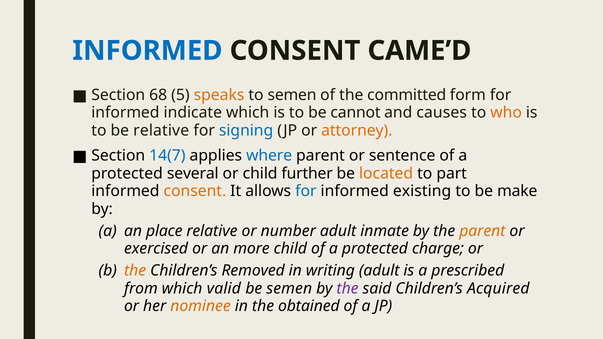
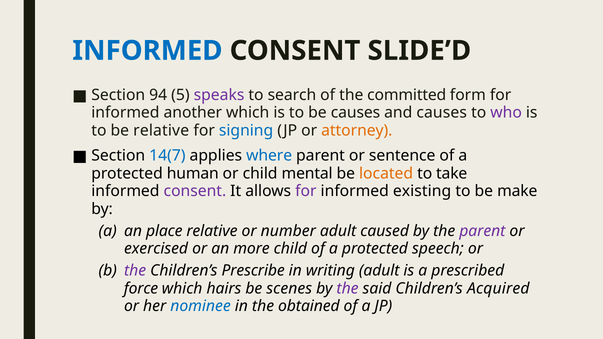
CAME’D: CAME’D -> SLIDE’D
68: 68 -> 94
speaks colour: orange -> purple
to semen: semen -> search
indicate: indicate -> another
be cannot: cannot -> causes
who colour: orange -> purple
several: several -> human
further: further -> mental
part: part -> take
consent at (195, 191) colour: orange -> purple
for at (306, 191) colour: blue -> purple
inmate: inmate -> caused
parent at (482, 231) colour: orange -> purple
charge: charge -> speech
the at (135, 271) colour: orange -> purple
Removed: Removed -> Prescribe
from: from -> force
valid: valid -> hairs
be semen: semen -> scenes
nominee colour: orange -> blue
